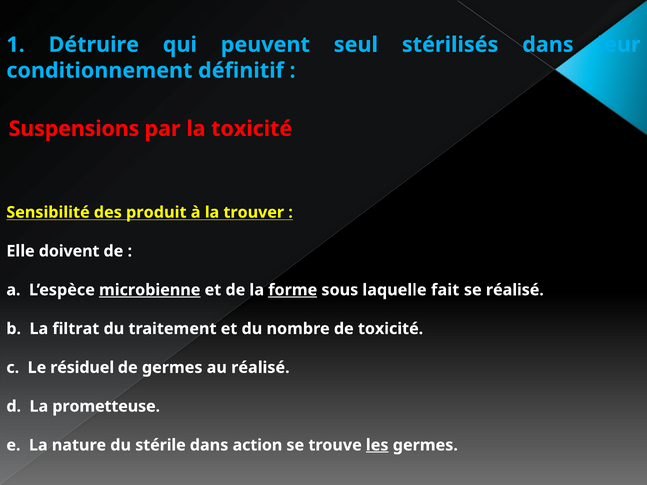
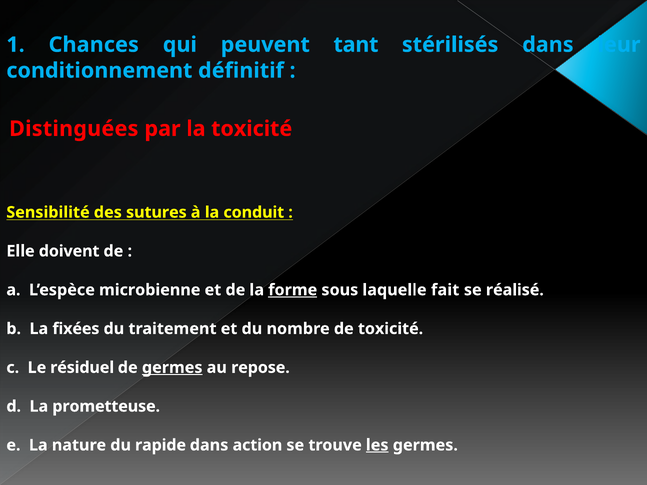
Détruire: Détruire -> Chances
seul: seul -> tant
Suspensions: Suspensions -> Distinguées
produit: produit -> sutures
trouver: trouver -> conduit
microbienne underline: present -> none
filtrat: filtrat -> fixées
germes at (172, 368) underline: none -> present
au réalisé: réalisé -> repose
stérile: stérile -> rapide
